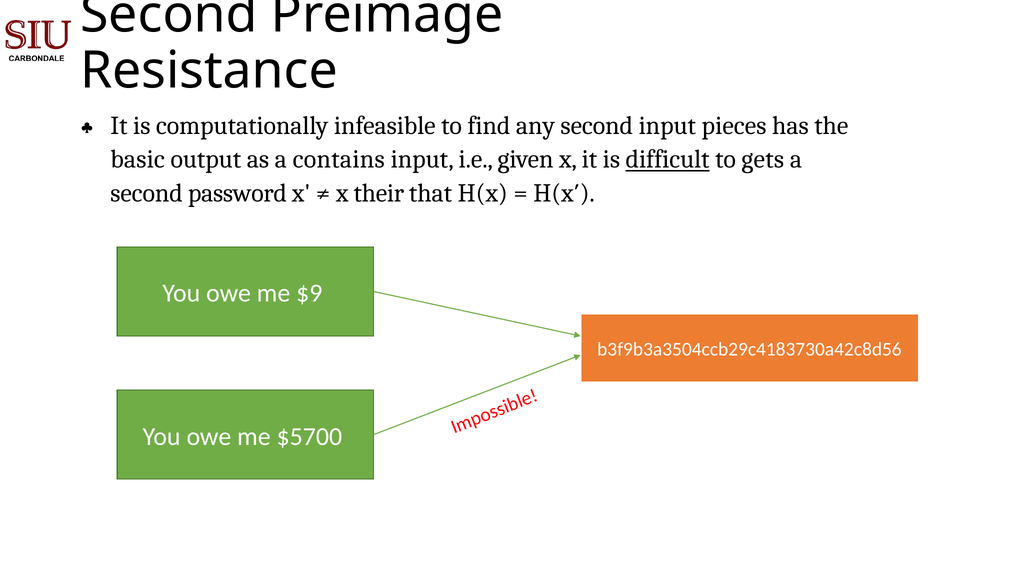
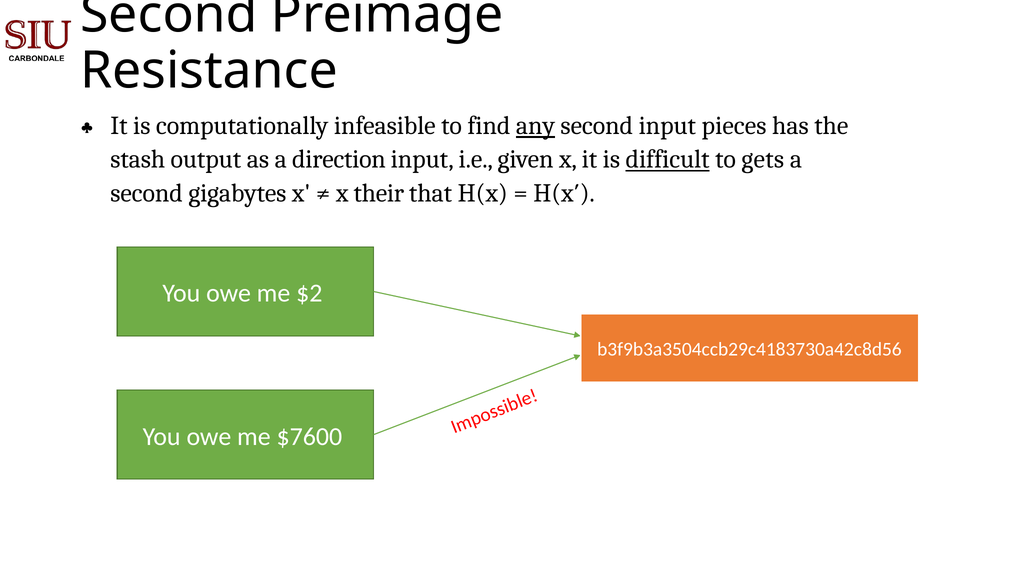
any underline: none -> present
basic: basic -> stash
contains: contains -> direction
password: password -> gigabytes
$9: $9 -> $2
$5700: $5700 -> $7600
